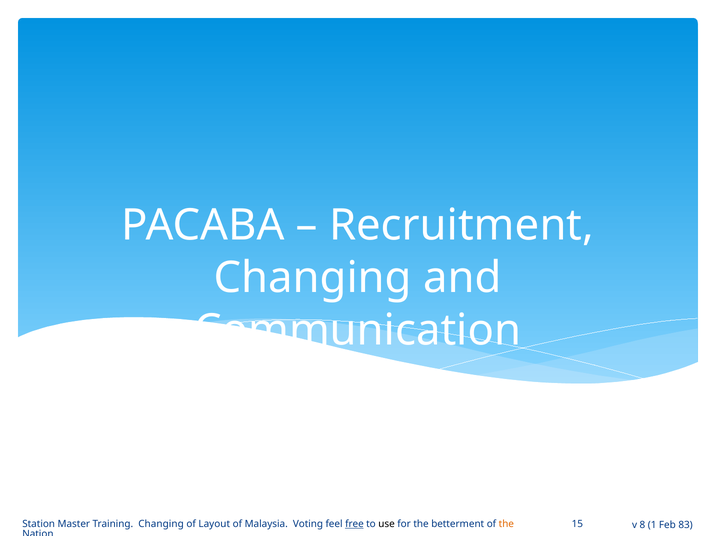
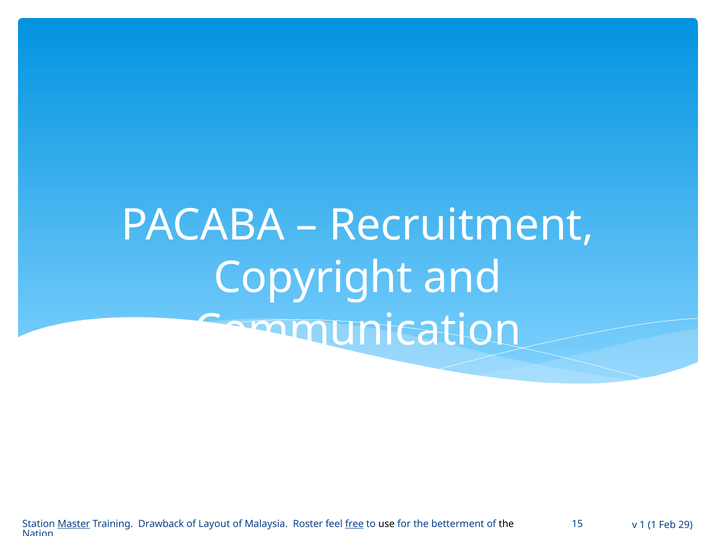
Changing at (313, 278): Changing -> Copyright
Master underline: none -> present
Training Changing: Changing -> Drawback
Voting: Voting -> Roster
the at (506, 524) colour: orange -> black
v 8: 8 -> 1
83: 83 -> 29
